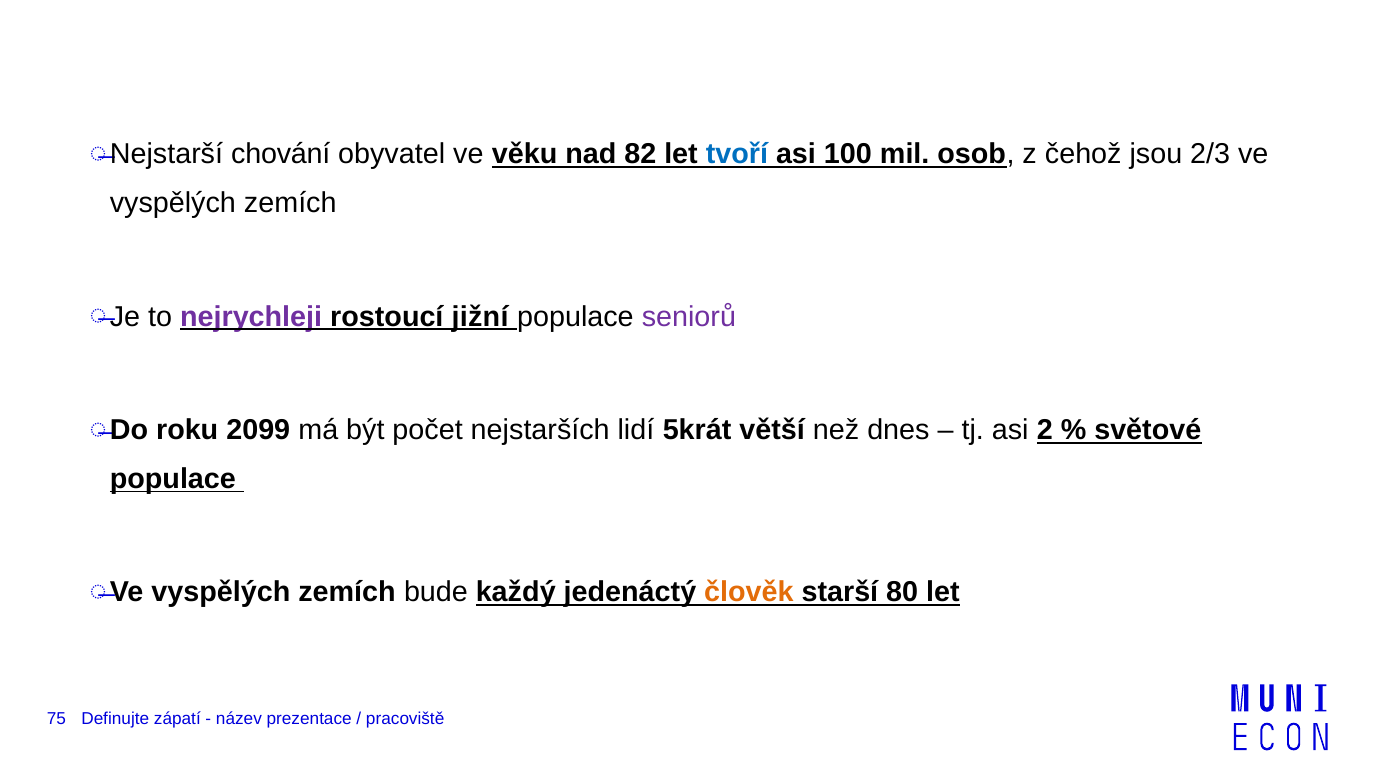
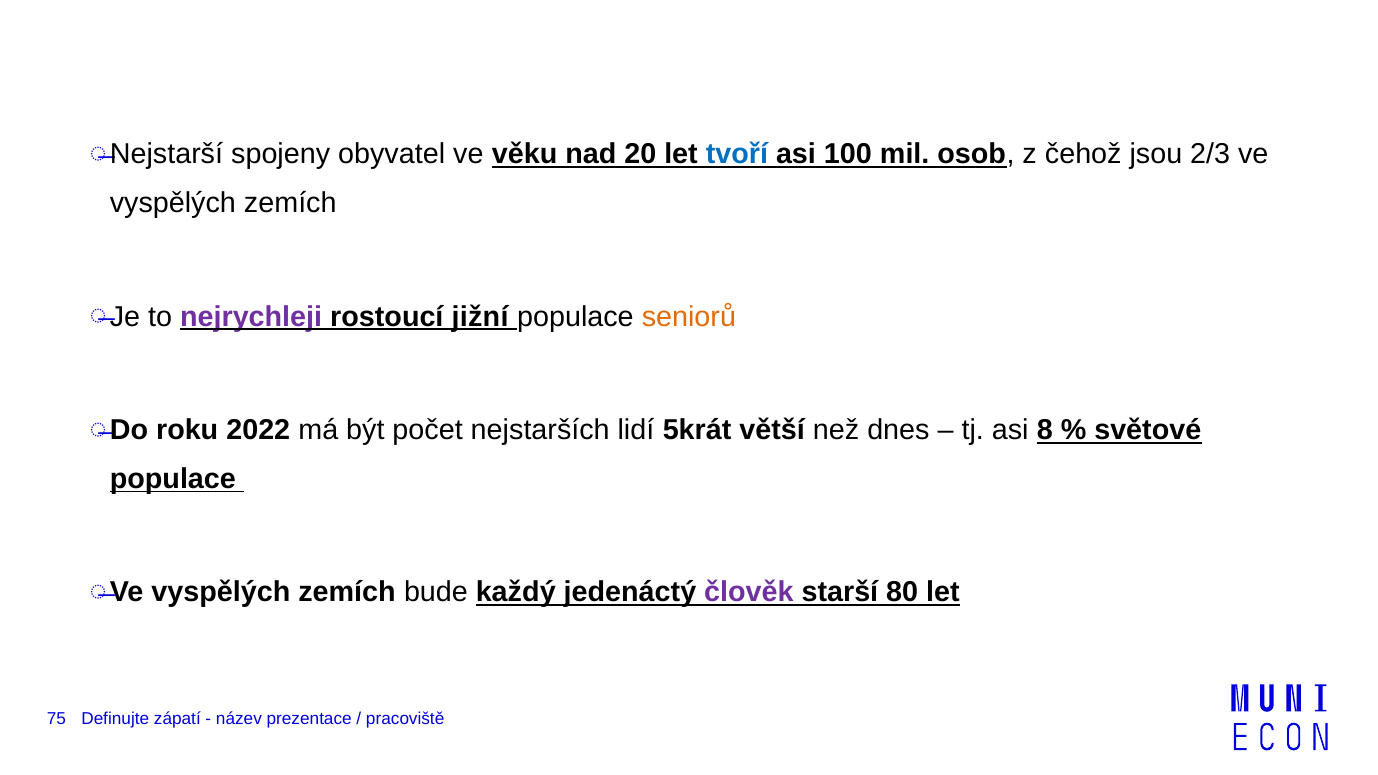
chování: chování -> spojeny
82: 82 -> 20
seniorů colour: purple -> orange
2099: 2099 -> 2022
2: 2 -> 8
člověk colour: orange -> purple
